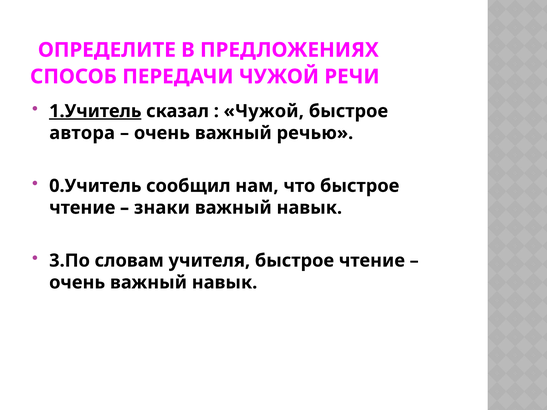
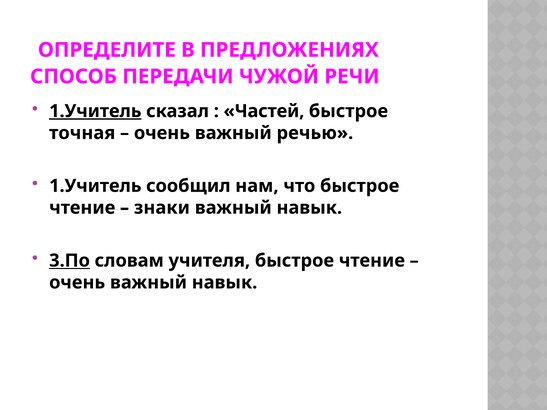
Чужой at (264, 111): Чужой -> Частей
автора: автора -> точная
0.Учитель at (95, 186): 0.Учитель -> 1.Учитель
3.По underline: none -> present
